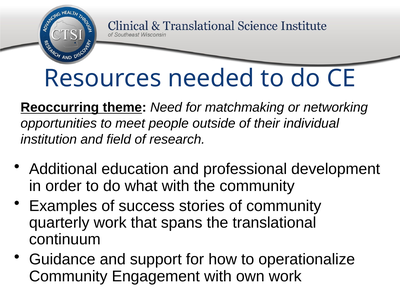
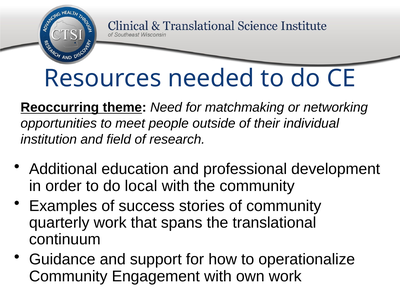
what: what -> local
